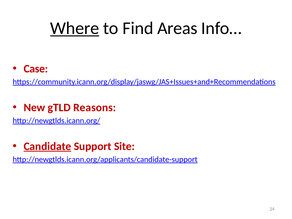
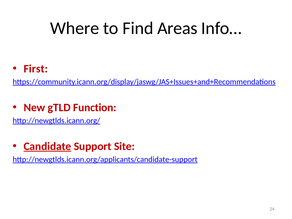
Where underline: present -> none
Case: Case -> First
Reasons: Reasons -> Function
